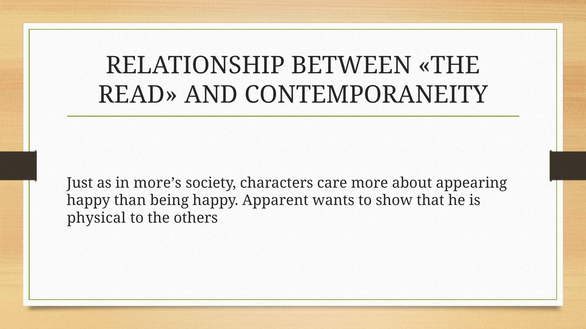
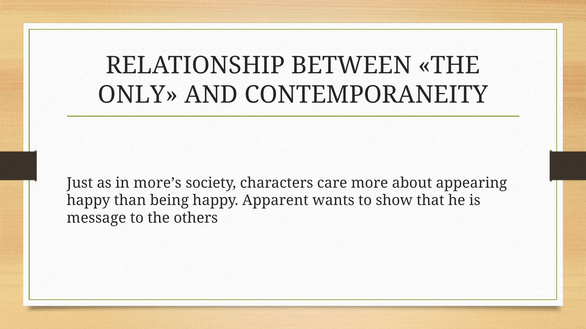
READ: READ -> ONLY
physical: physical -> message
